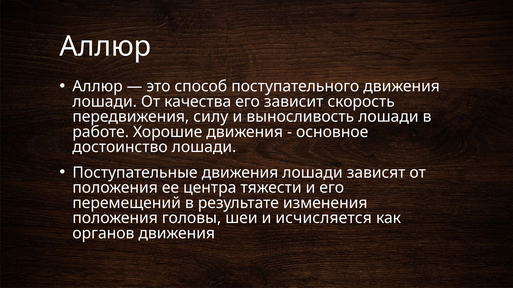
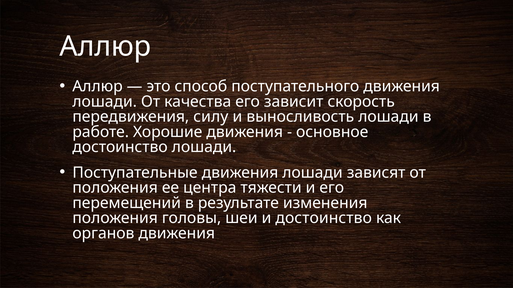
и исчисляется: исчисляется -> достоинство
